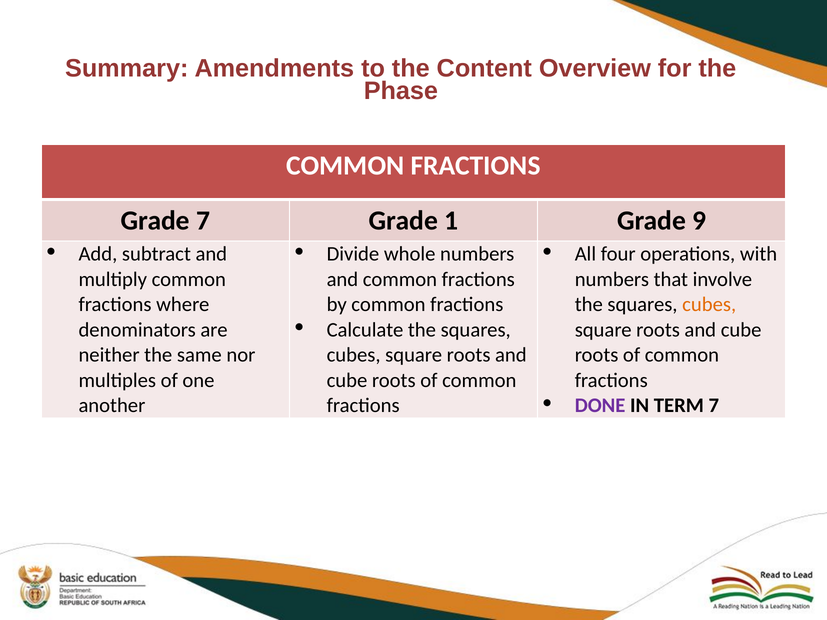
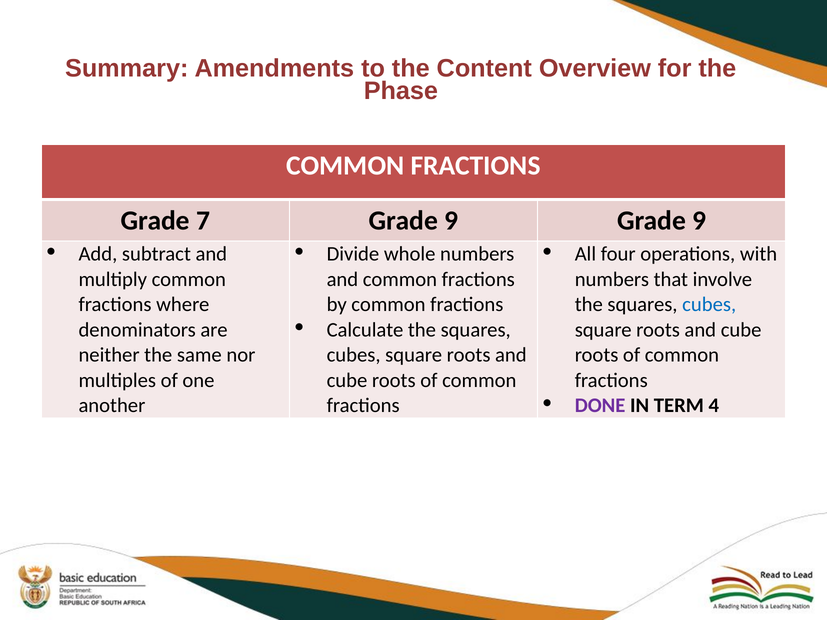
7 Grade 1: 1 -> 9
cubes at (709, 305) colour: orange -> blue
TERM 7: 7 -> 4
